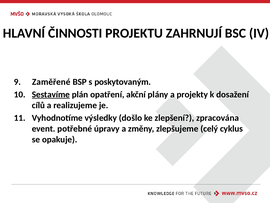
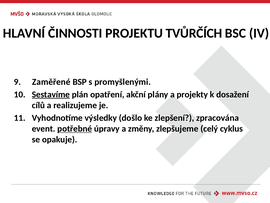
ZAHRNUJÍ: ZAHRNUJÍ -> TVŮRČÍCH
poskytovaným: poskytovaným -> promyšlenými
potřebné underline: none -> present
